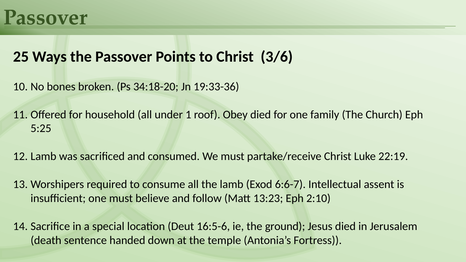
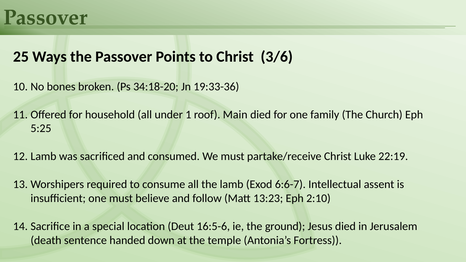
Obey: Obey -> Main
